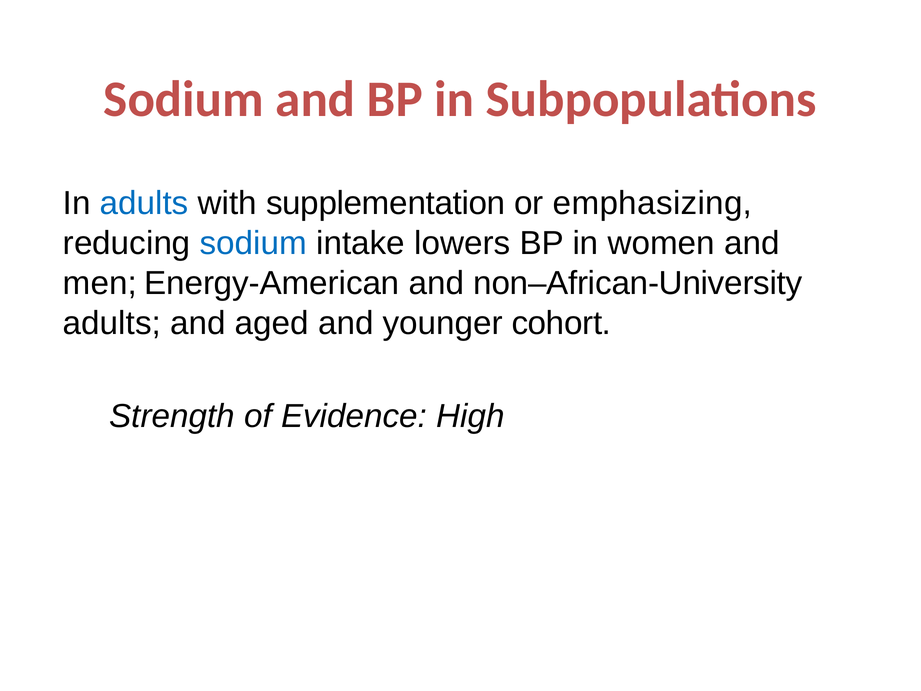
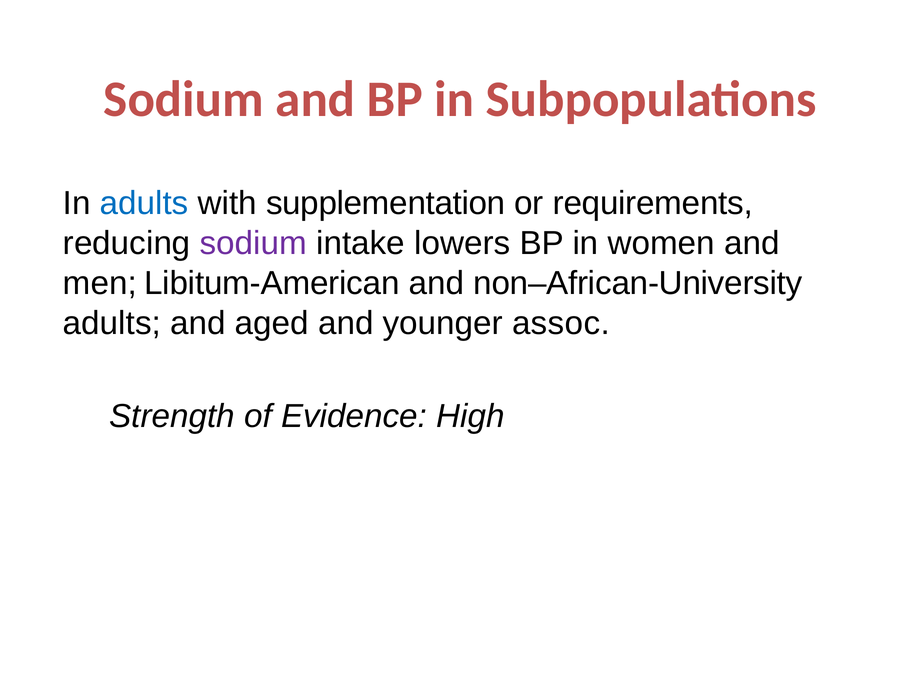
emphasizing: emphasizing -> requirements
sodium at (253, 243) colour: blue -> purple
Energy-American: Energy-American -> Libitum-American
cohort: cohort -> assoc
